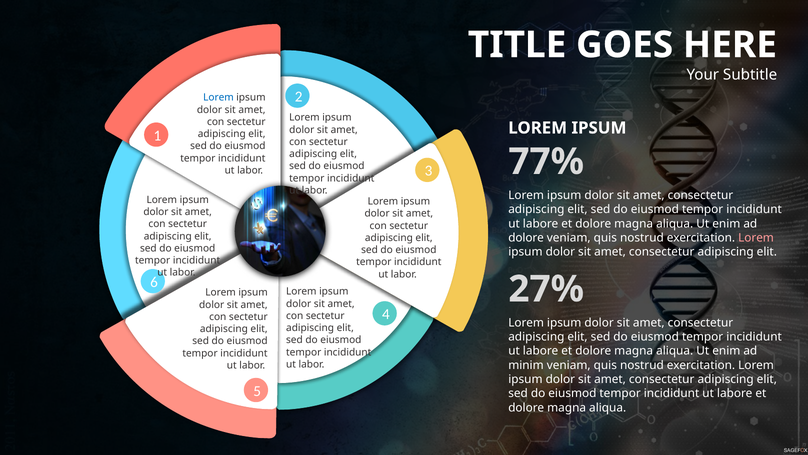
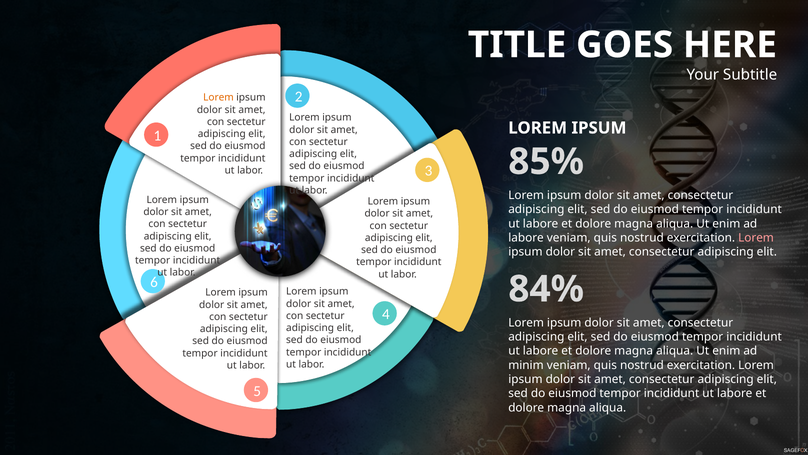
Lorem at (218, 97) colour: blue -> orange
77%: 77% -> 85%
dolore at (526, 238): dolore -> labore
27%: 27% -> 84%
